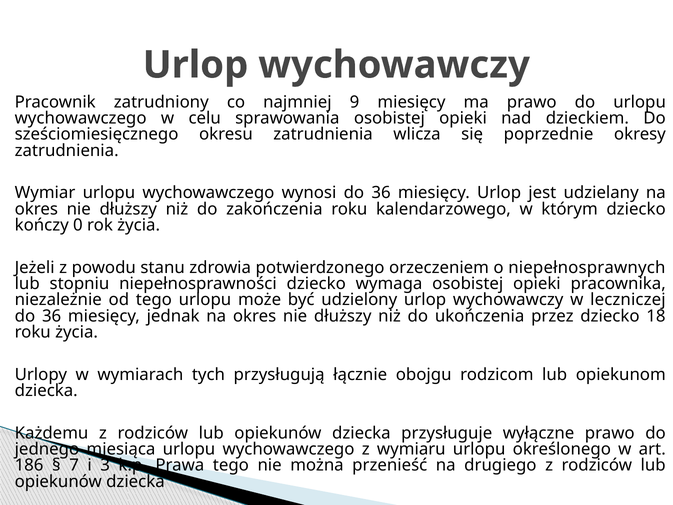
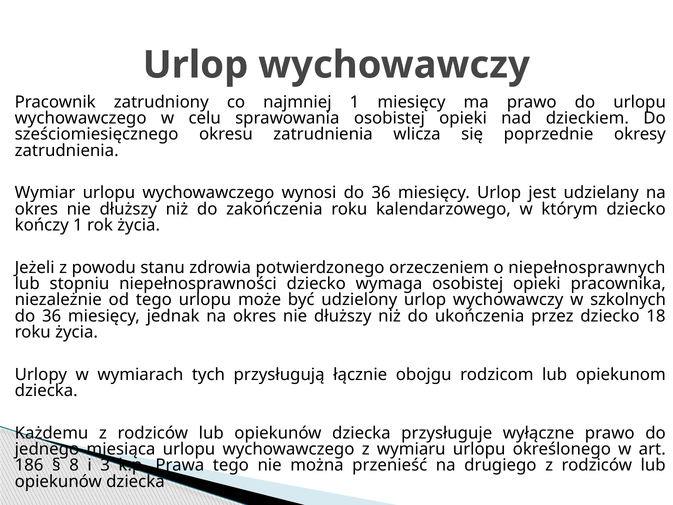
najmniej 9: 9 -> 1
kończy 0: 0 -> 1
leczniczej: leczniczej -> szkolnych
7: 7 -> 8
